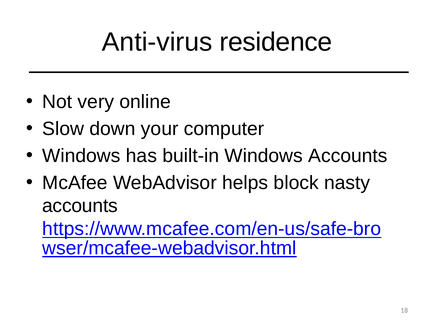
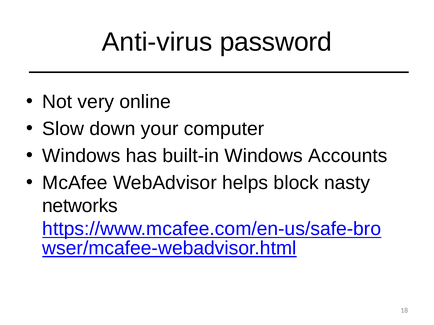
residence: residence -> password
accounts at (80, 206): accounts -> networks
